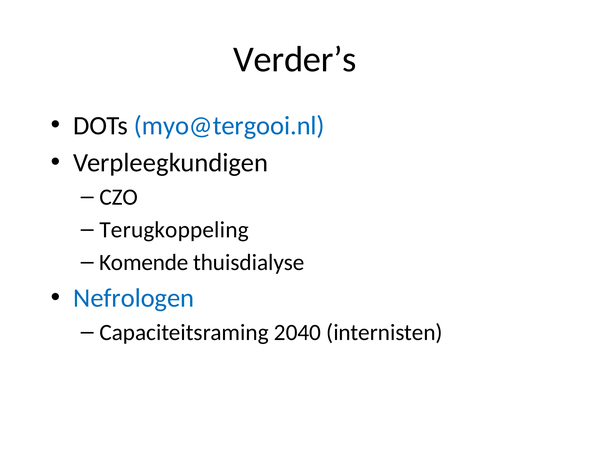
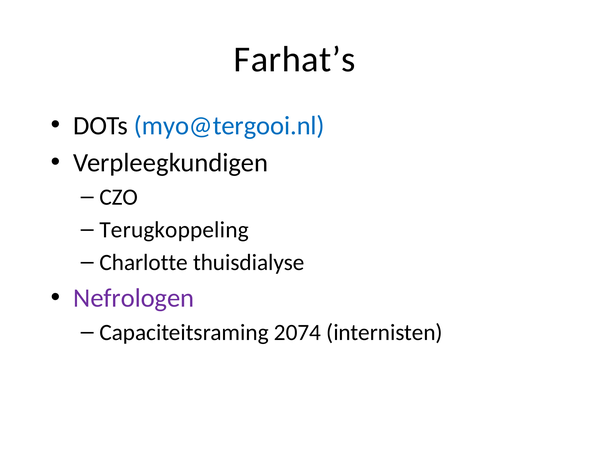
Verder’s: Verder’s -> Farhat’s
Komende: Komende -> Charlotte
Nefrologen colour: blue -> purple
2040: 2040 -> 2074
